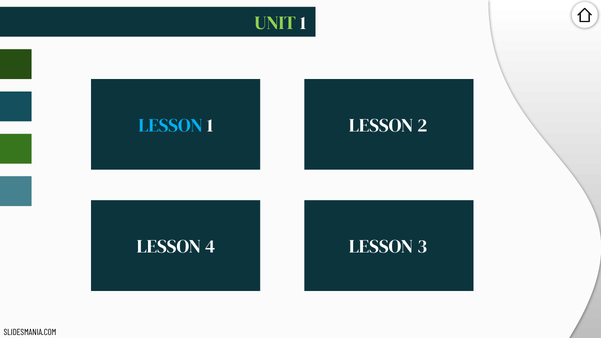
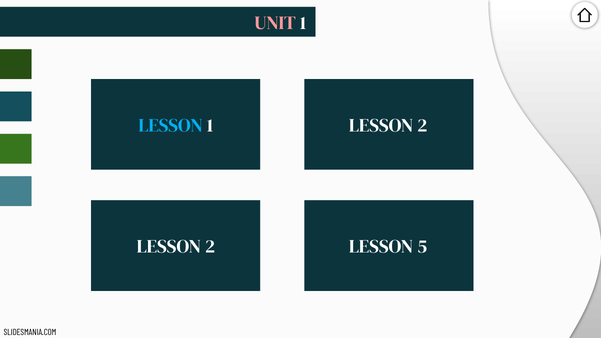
UNIT colour: light green -> pink
4 at (210, 247): 4 -> 2
3: 3 -> 5
